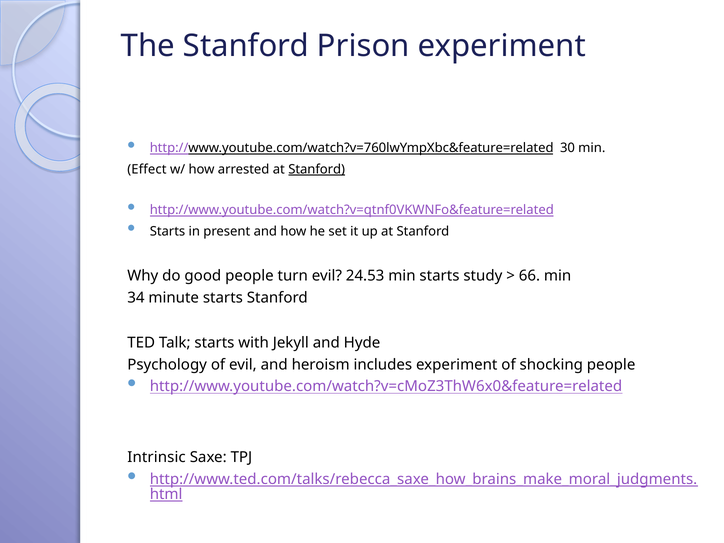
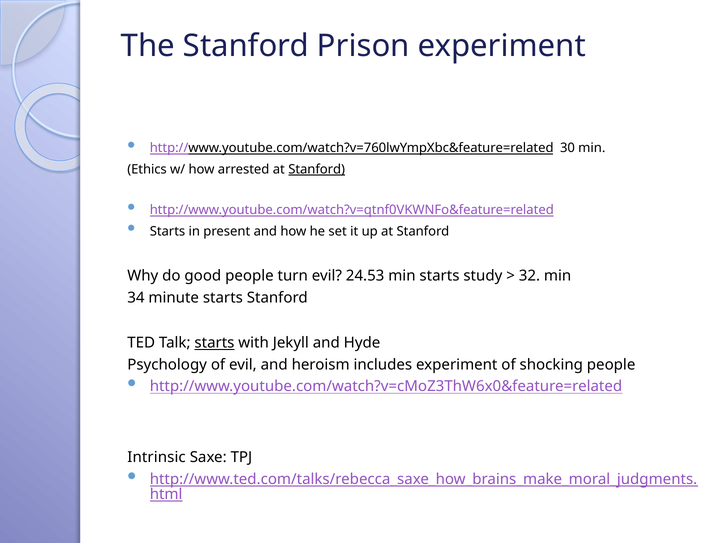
Effect: Effect -> Ethics
66: 66 -> 32
starts at (214, 343) underline: none -> present
